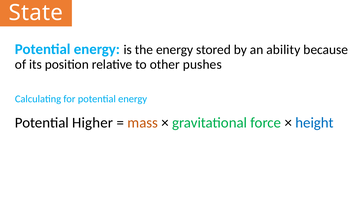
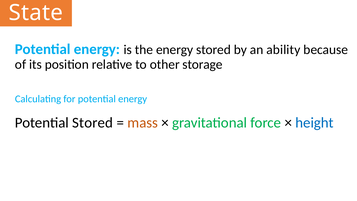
pushes: pushes -> storage
Potential Higher: Higher -> Stored
